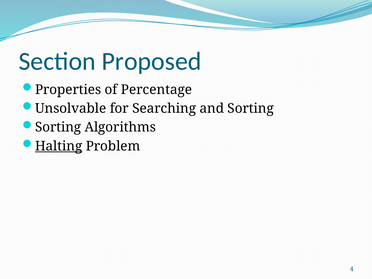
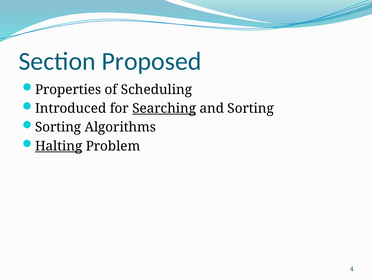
Percentage: Percentage -> Scheduling
Unsolvable: Unsolvable -> Introduced
Searching underline: none -> present
